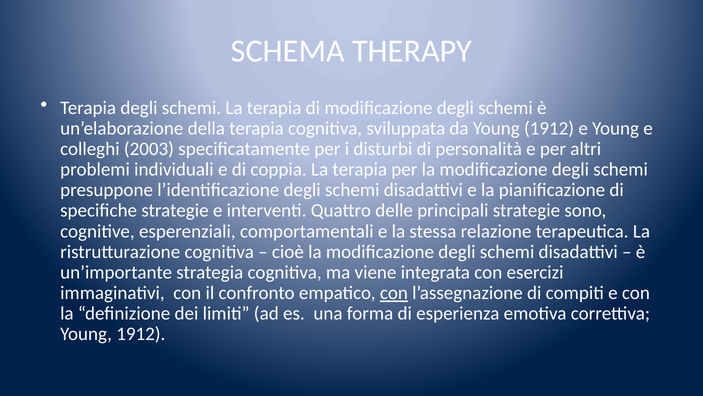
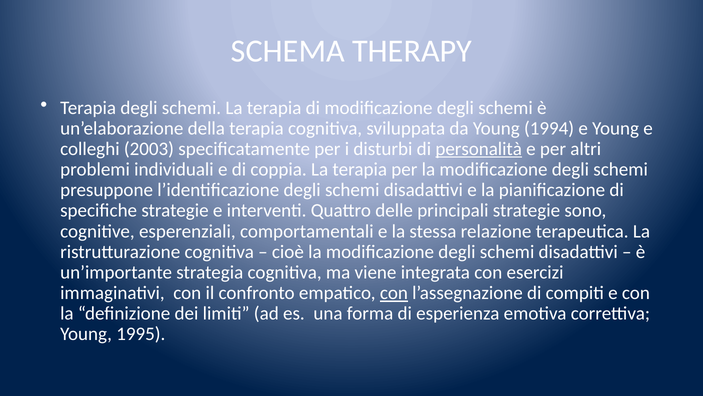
da Young 1912: 1912 -> 1994
personalità underline: none -> present
1912 at (141, 334): 1912 -> 1995
